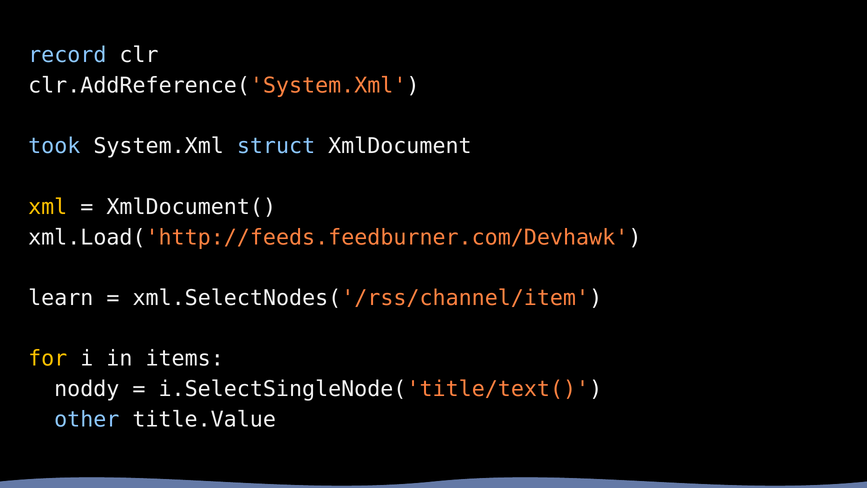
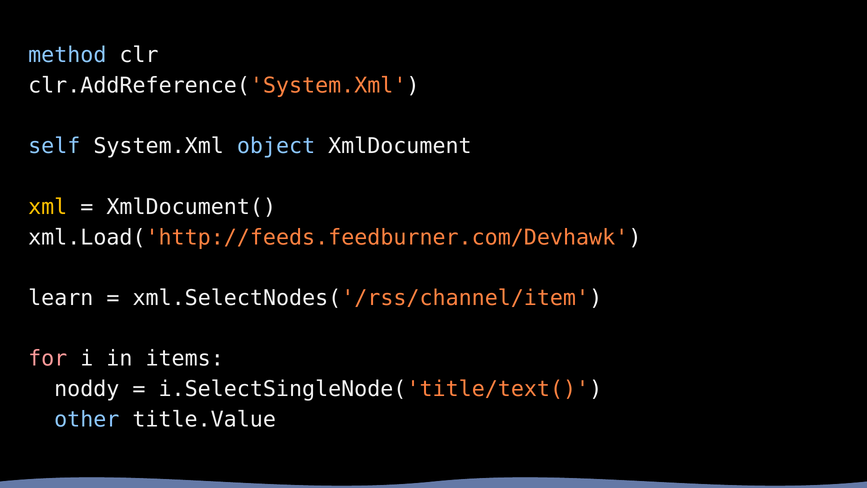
record: record -> method
took: took -> self
struct: struct -> object
for colour: yellow -> pink
